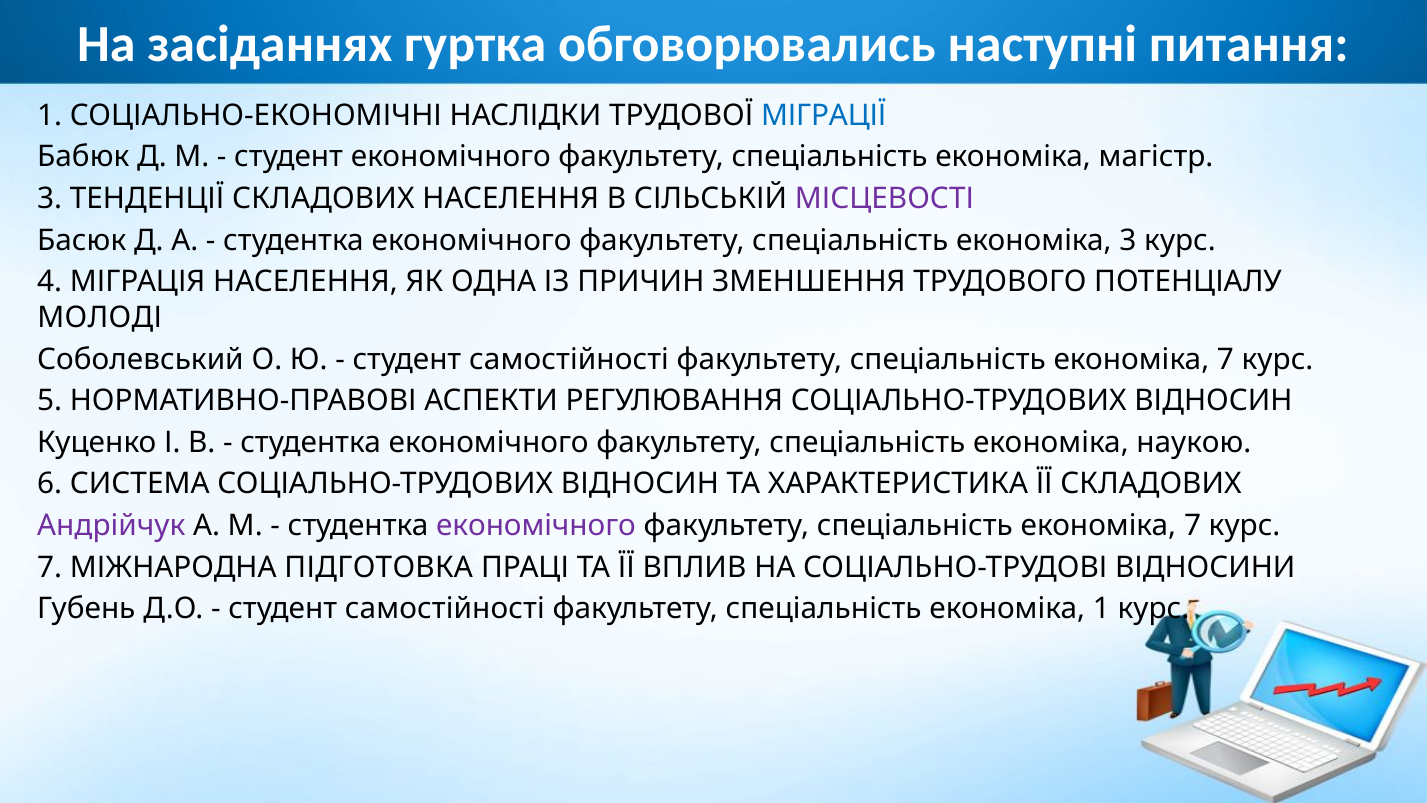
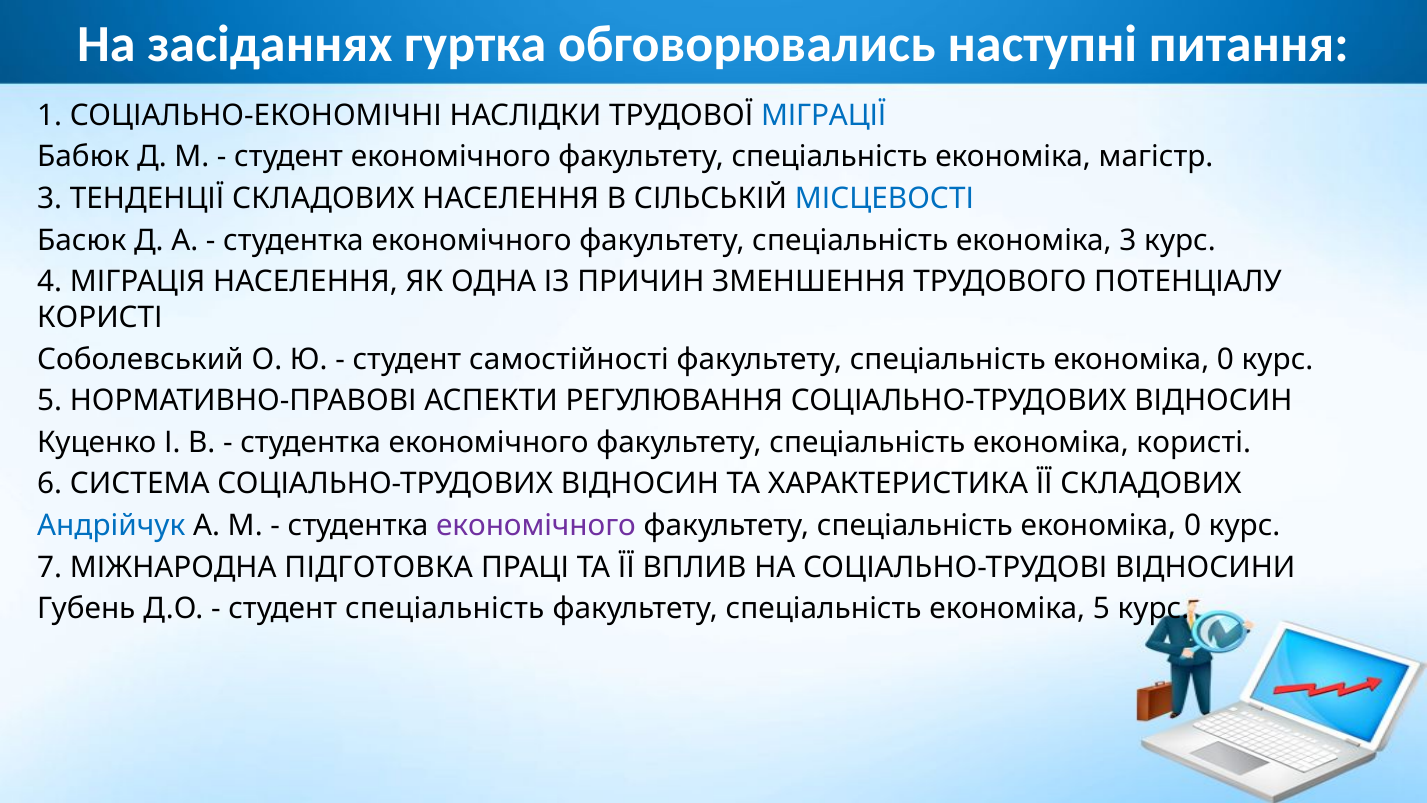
МІСЦЕВОСТІ colour: purple -> blue
МОЛОДІ at (100, 317): МОЛОДІ -> КОРИСТІ
7 at (1225, 359): 7 -> 0
економіка наукою: наукою -> користі
Андрійчук colour: purple -> blue
7 at (1193, 526): 7 -> 0
самостійності at (445, 609): самостійності -> спеціальність
економіка 1: 1 -> 5
